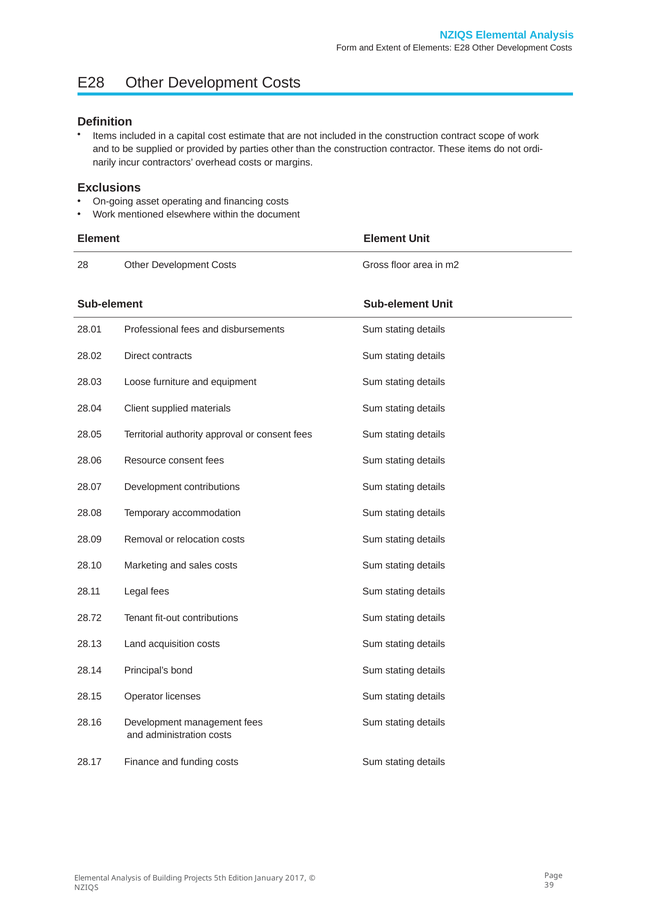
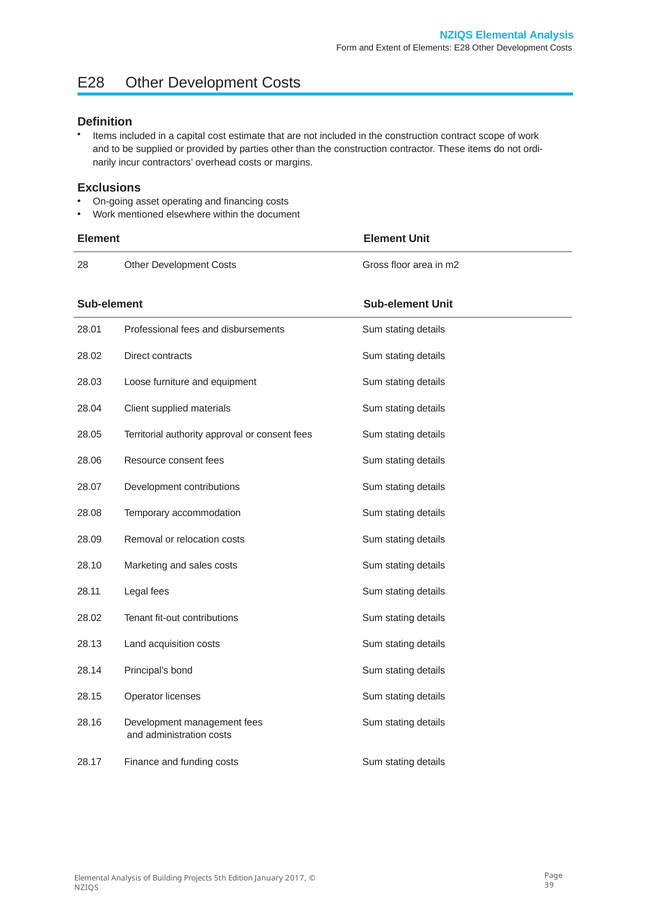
28.72 at (90, 618): 28.72 -> 28.02
